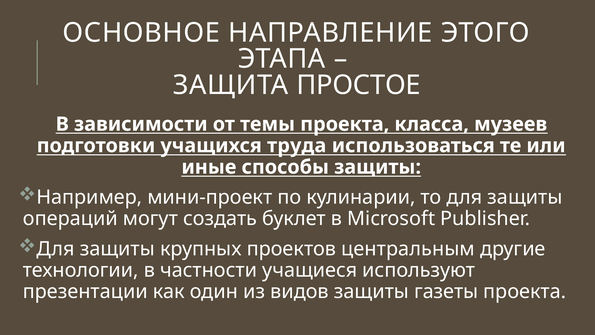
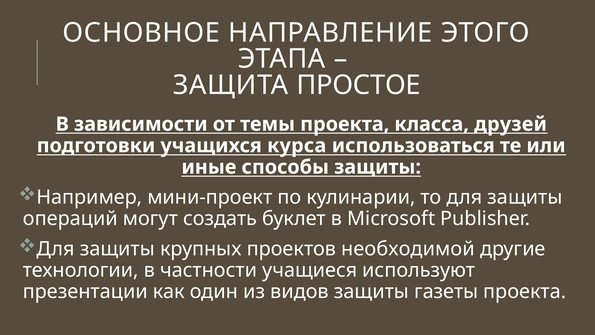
музеев: музеев -> друзей
труда: труда -> курса
центральным: центральным -> необходимой
